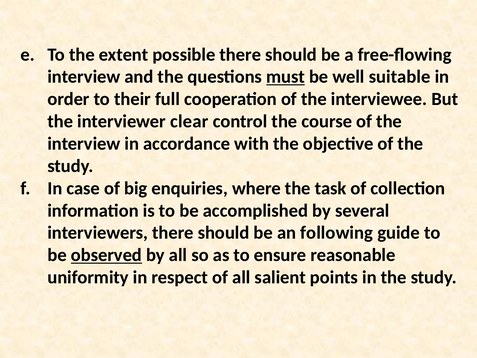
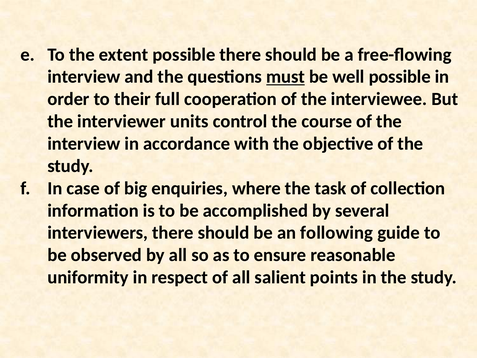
well suitable: suitable -> possible
clear: clear -> units
observed underline: present -> none
